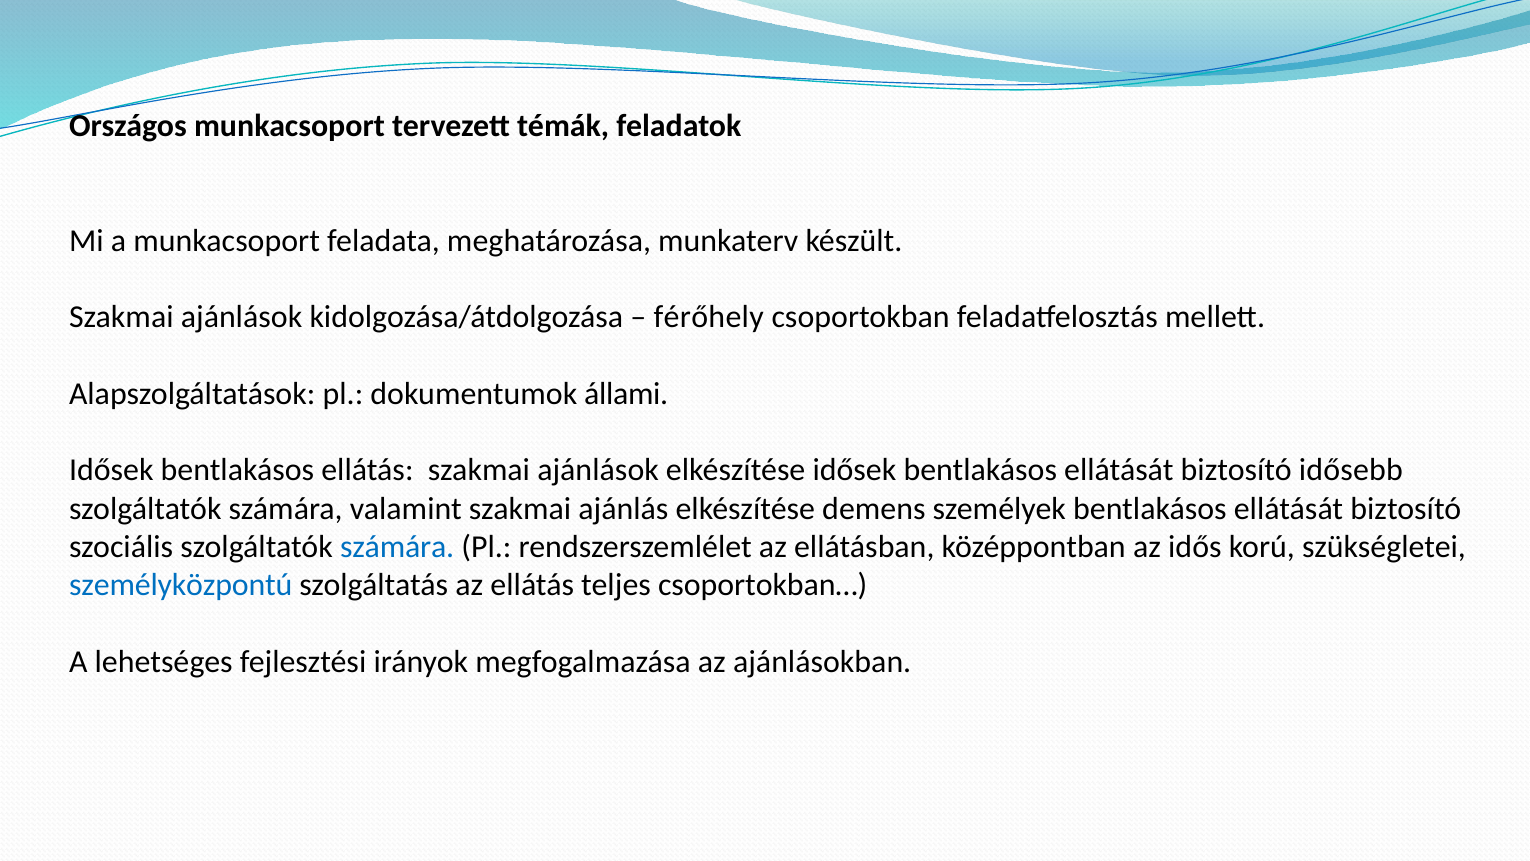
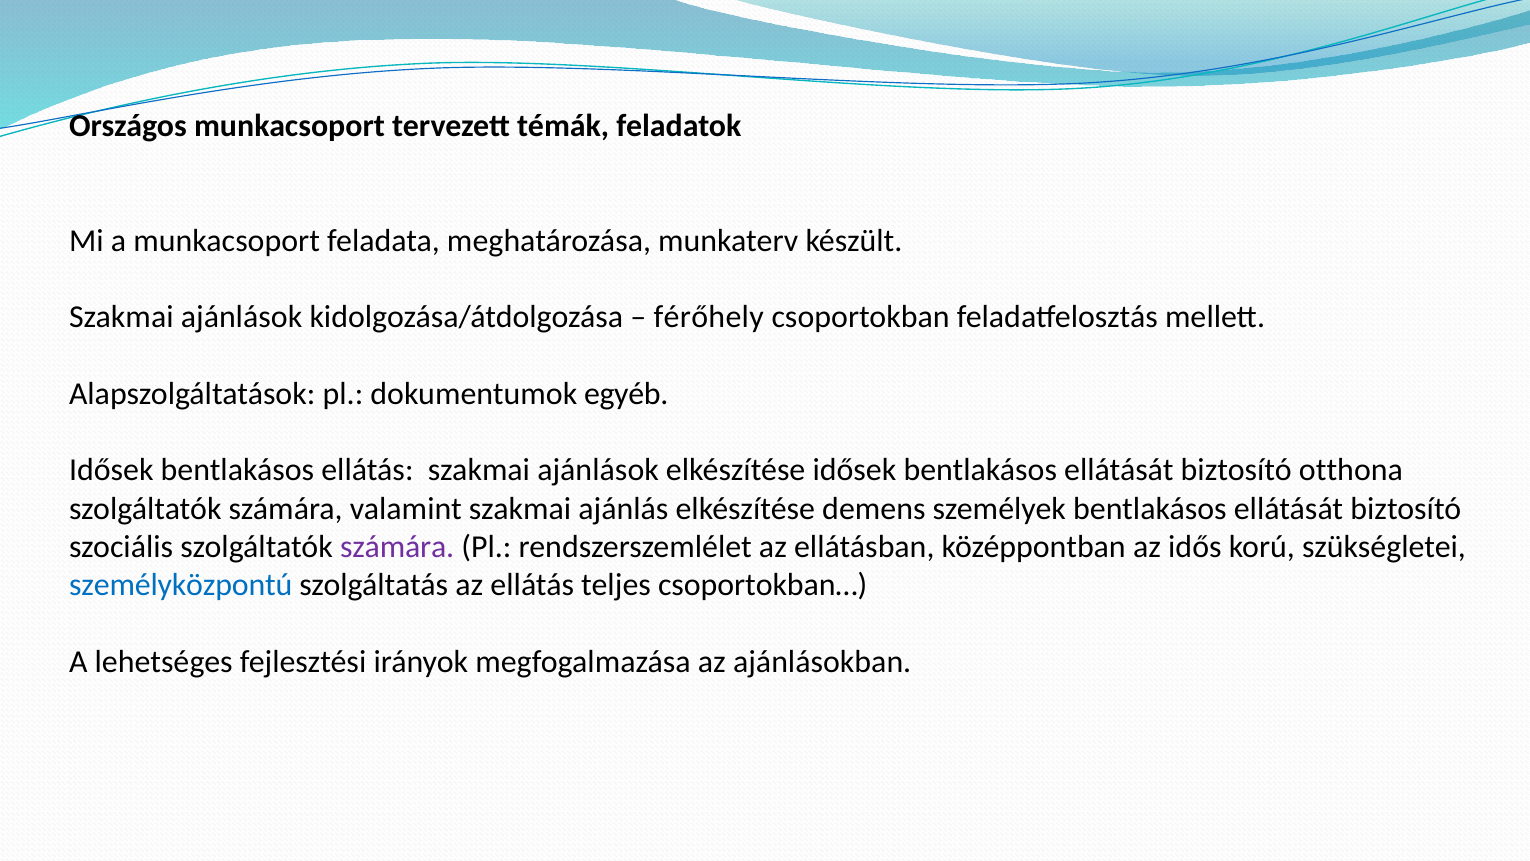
állami: állami -> egyéb
idősebb: idősebb -> otthona
számára at (397, 547) colour: blue -> purple
